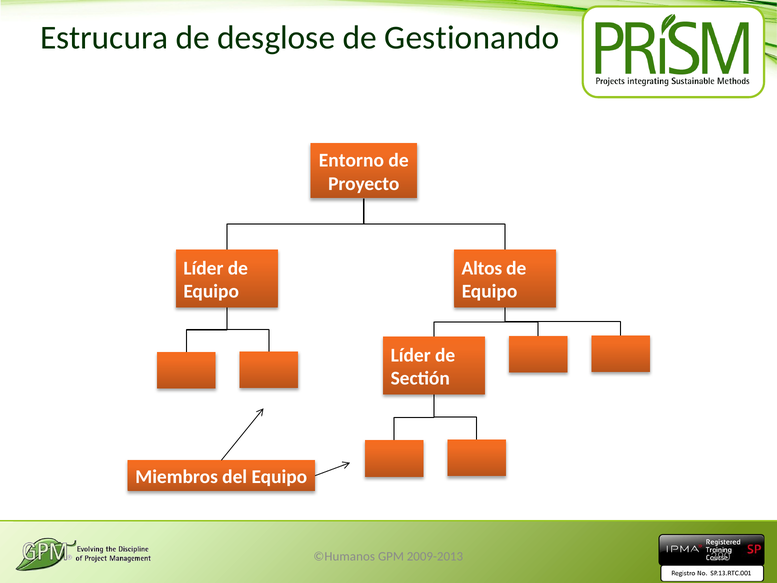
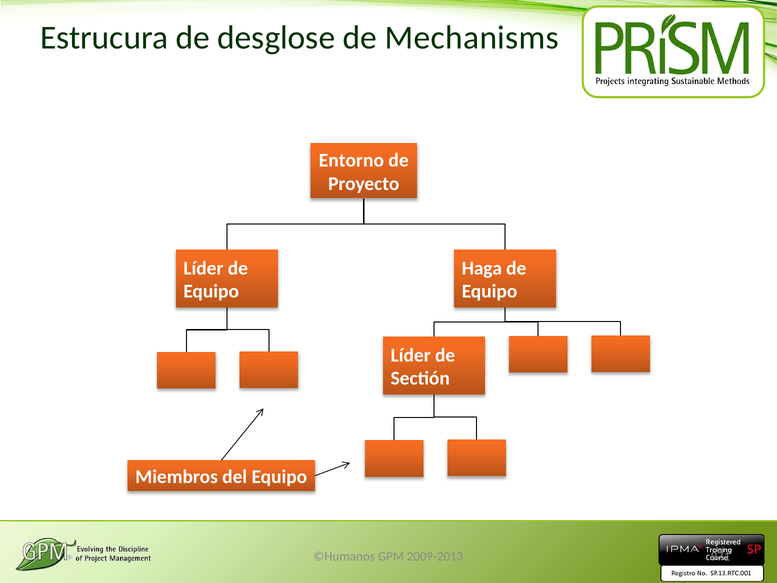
Gestionando: Gestionando -> Mechanisms
Altos: Altos -> Haga
290: 290 -> 971
